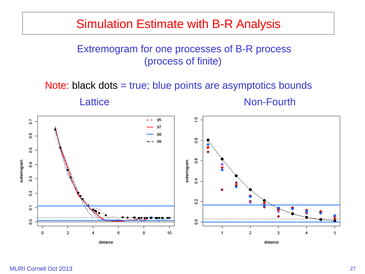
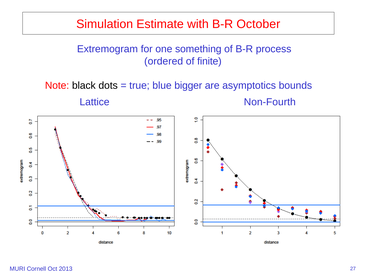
Analysis: Analysis -> October
processes: processes -> something
process at (164, 61): process -> ordered
points: points -> bigger
